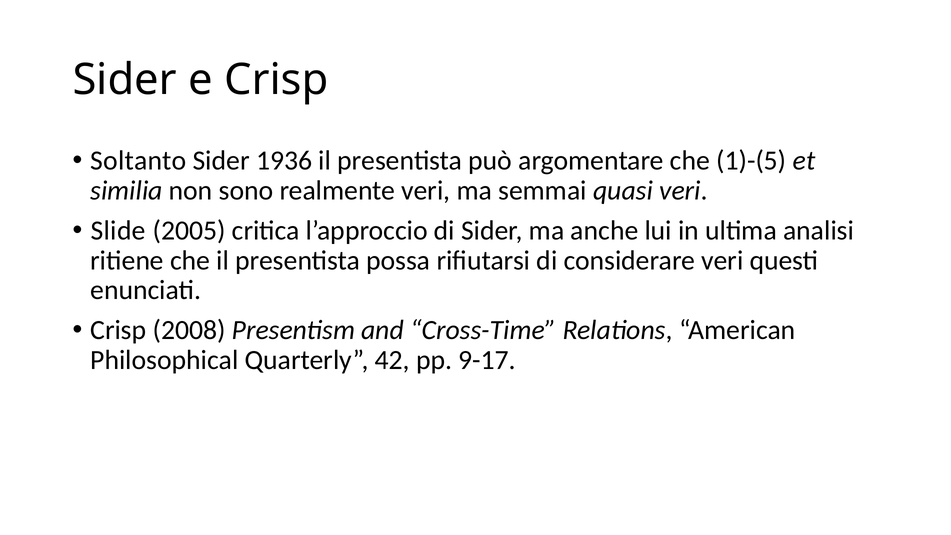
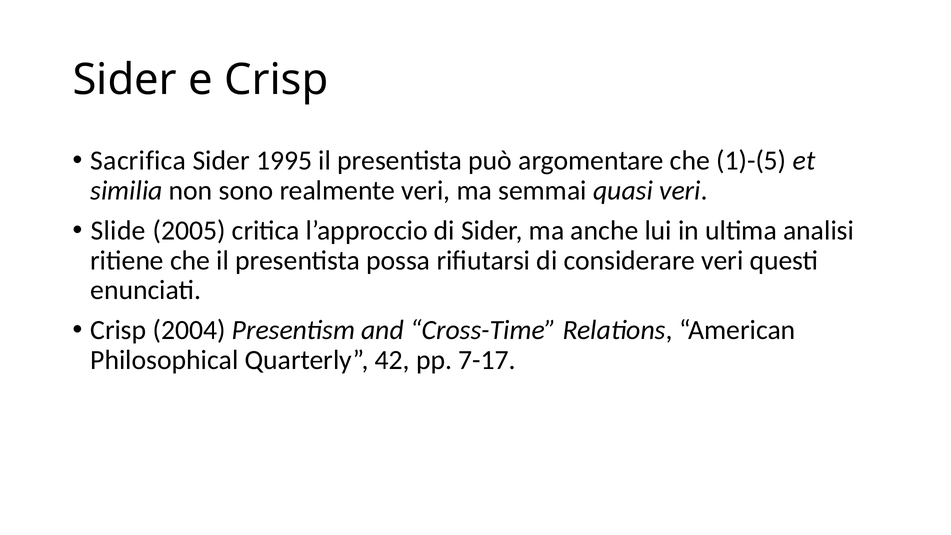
Soltanto: Soltanto -> Sacrifica
1936: 1936 -> 1995
2008: 2008 -> 2004
9-17: 9-17 -> 7-17
